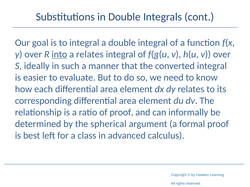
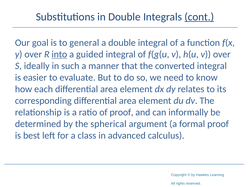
cont underline: none -> present
to integral: integral -> general
a relates: relates -> guided
